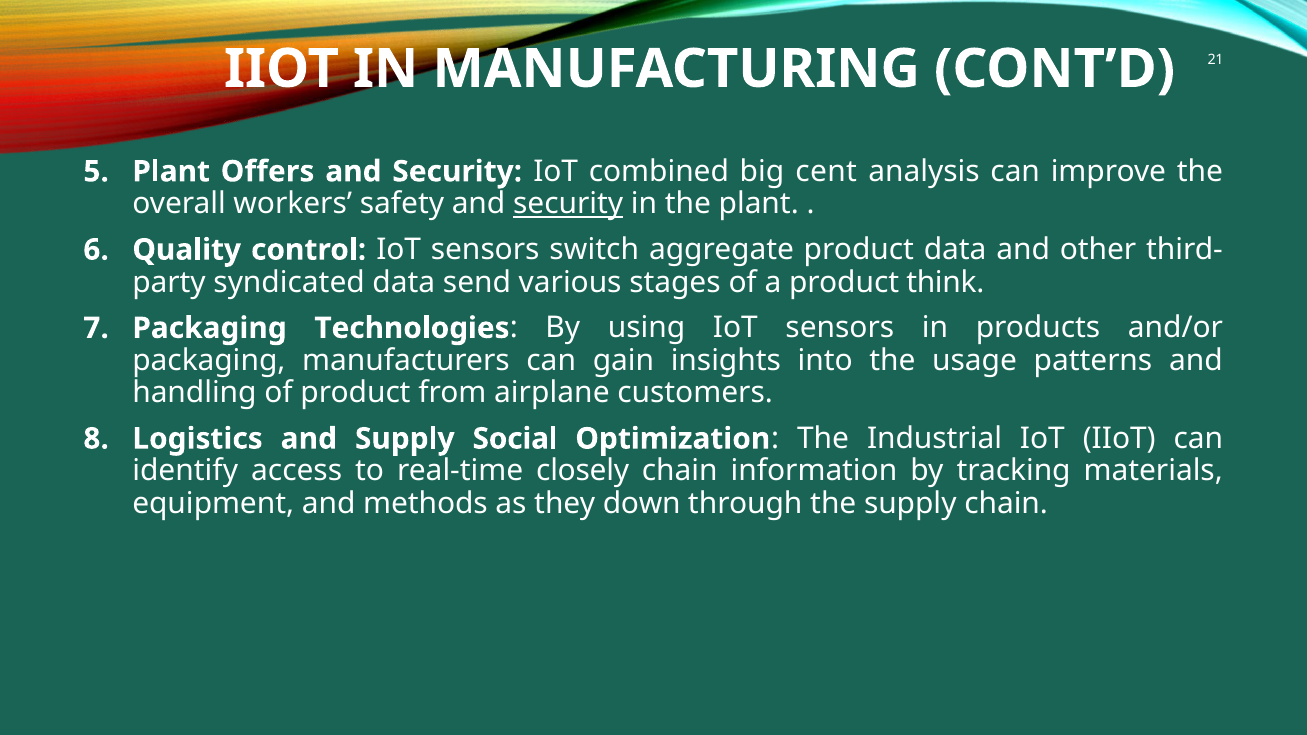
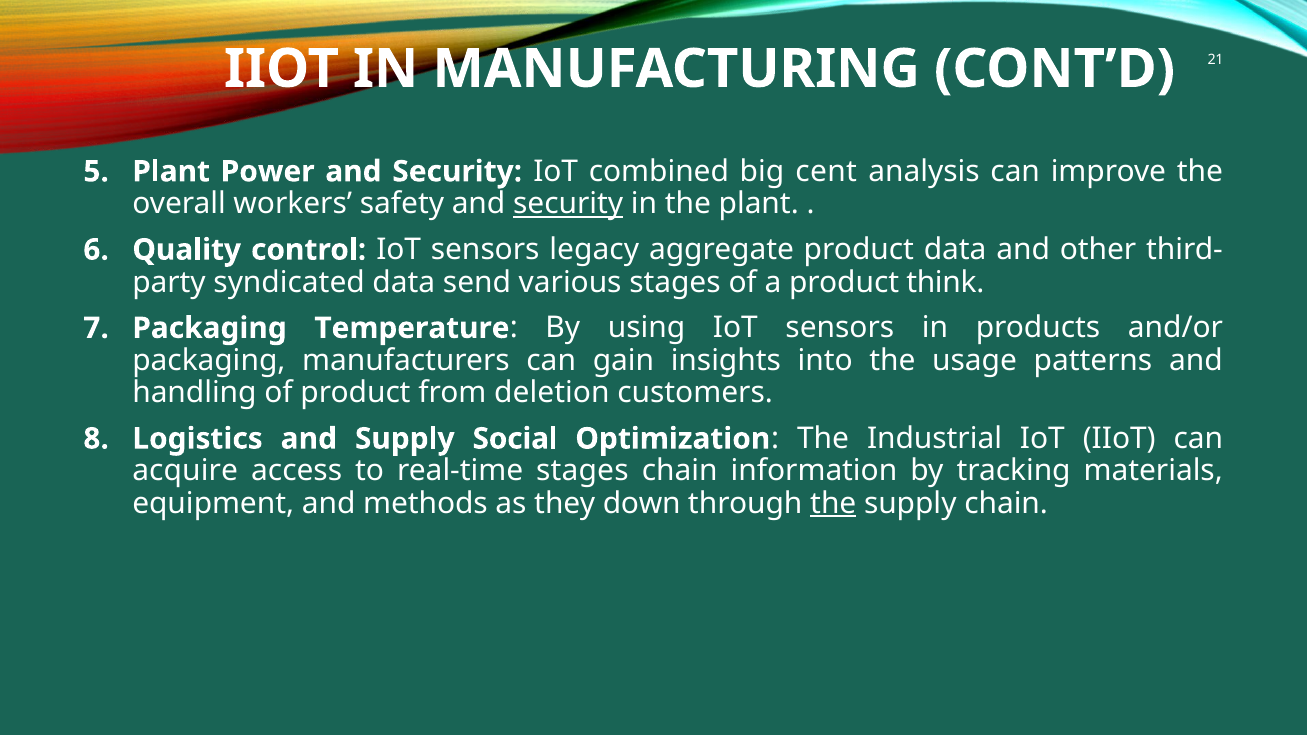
Offers: Offers -> Power
switch: switch -> legacy
Technologies: Technologies -> Temperature
airplane: airplane -> deletion
identify: identify -> acquire
real-time closely: closely -> stages
the at (833, 504) underline: none -> present
